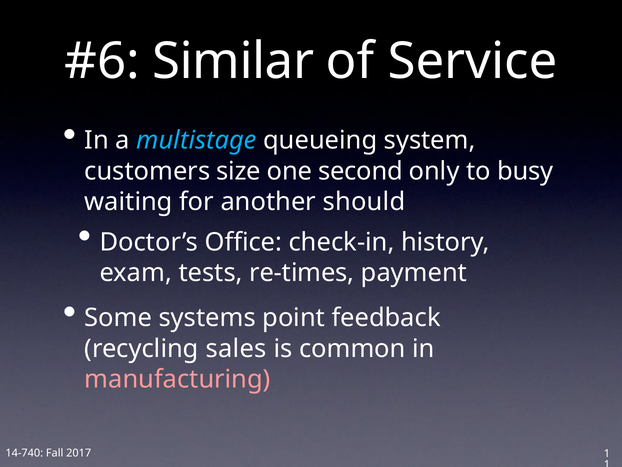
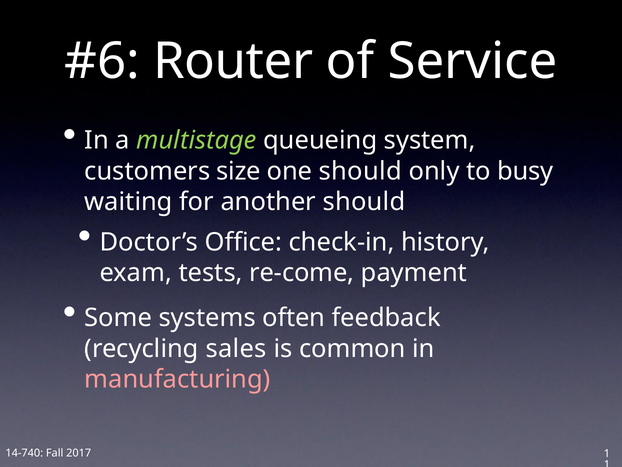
Similar: Similar -> Router
multistage colour: light blue -> light green
one second: second -> should
re-times: re-times -> re-come
point: point -> often
